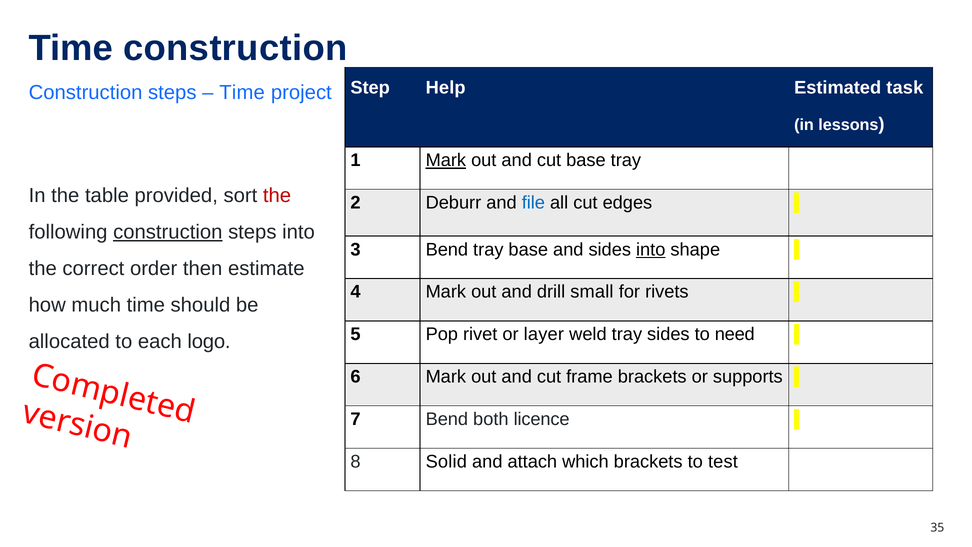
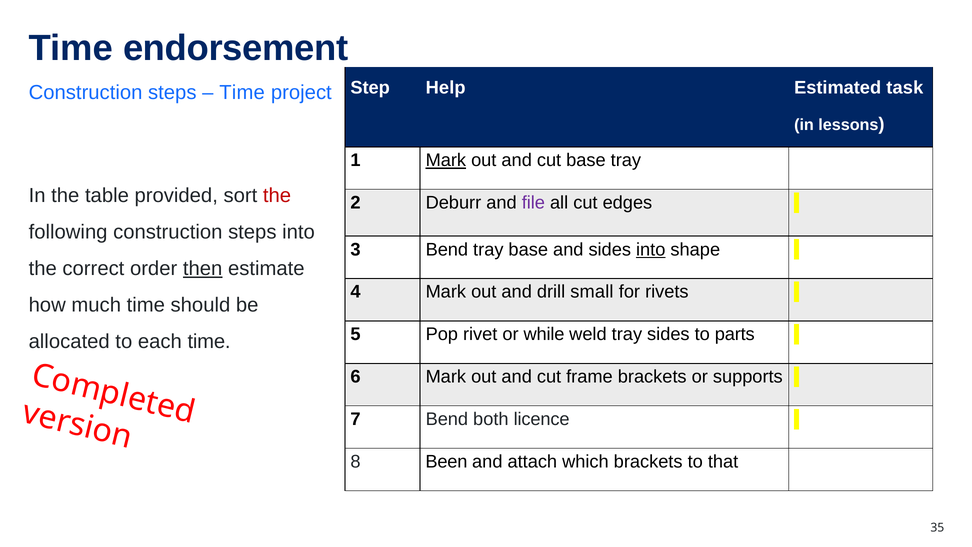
Time construction: construction -> endorsement
file colour: blue -> purple
construction at (168, 232) underline: present -> none
then underline: none -> present
layer: layer -> while
need: need -> parts
each logo: logo -> time
Solid: Solid -> Been
test: test -> that
